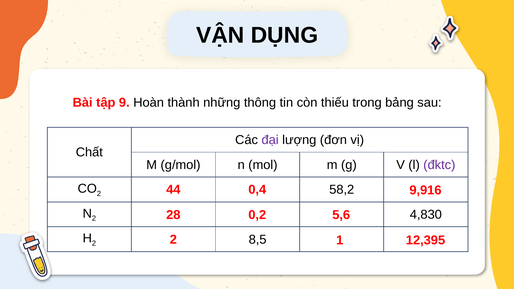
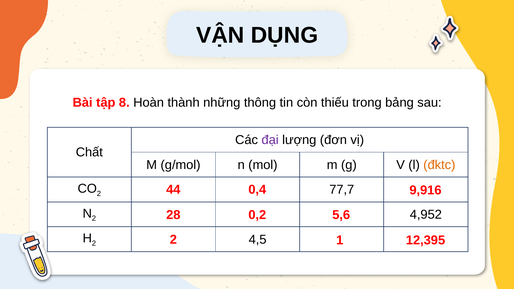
9: 9 -> 8
đktc colour: purple -> orange
58,2: 58,2 -> 77,7
4,830: 4,830 -> 4,952
8,5: 8,5 -> 4,5
